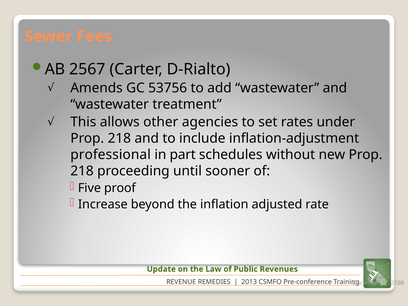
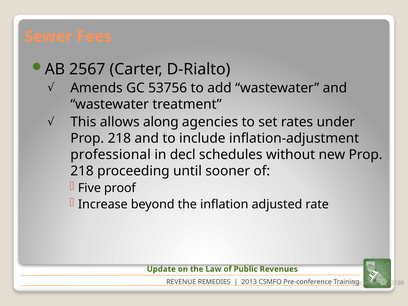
other: other -> along
part: part -> decl
